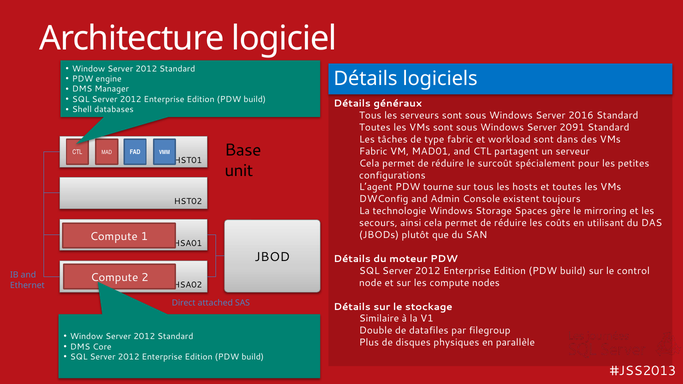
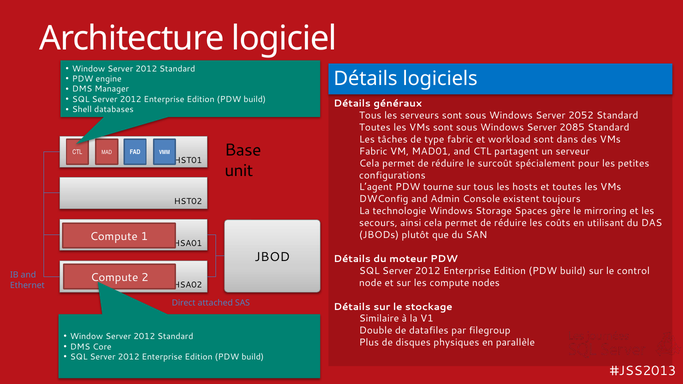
2016: 2016 -> 2052
2091: 2091 -> 2085
